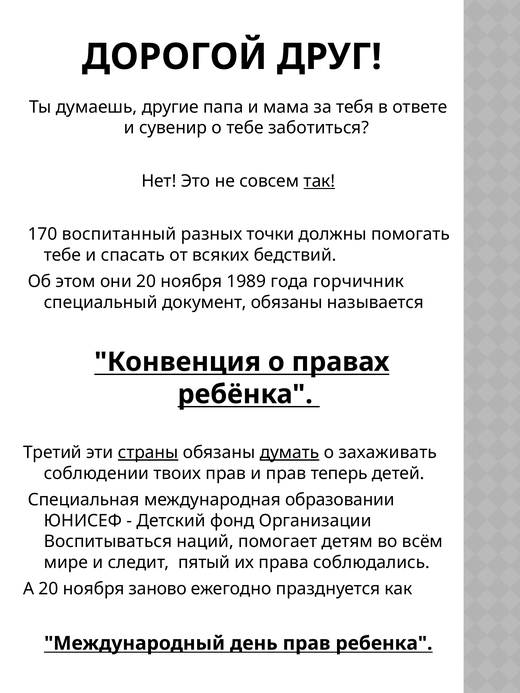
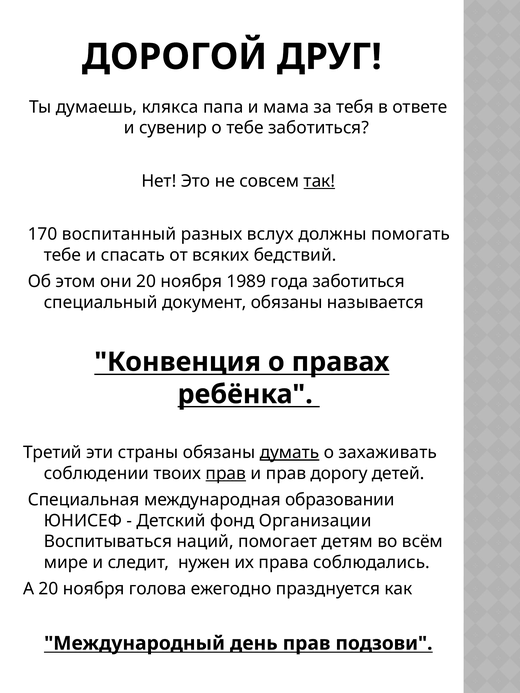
другие: другие -> клякса
точки: точки -> вслух
года горчичник: горчичник -> заботиться
страны underline: present -> none
прав at (226, 474) underline: none -> present
теперь: теперь -> дорогу
пятый: пятый -> нужен
заново: заново -> голова
ребенка: ребенка -> подзови
